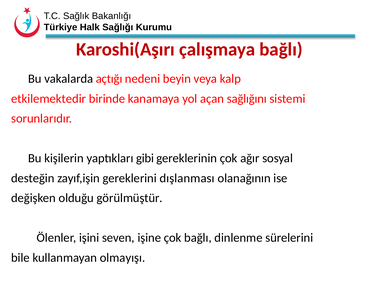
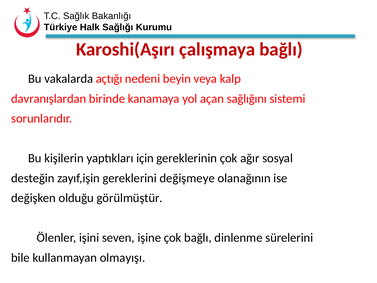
etkilemektedir: etkilemektedir -> davranışlardan
gibi: gibi -> için
dışlanması: dışlanması -> değişmeye
